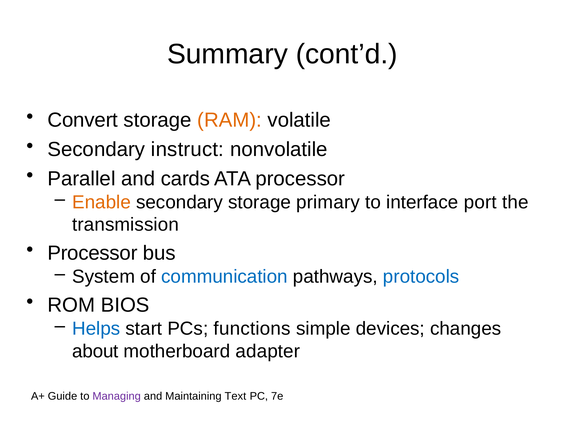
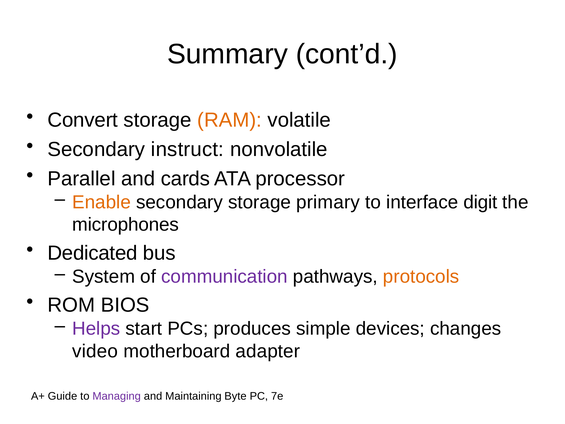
port: port -> digit
transmission: transmission -> microphones
Processor at (92, 253): Processor -> Dedicated
communication colour: blue -> purple
protocols colour: blue -> orange
Helps colour: blue -> purple
functions: functions -> produces
about: about -> video
Text: Text -> Byte
